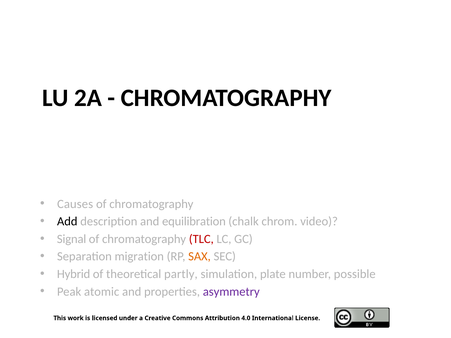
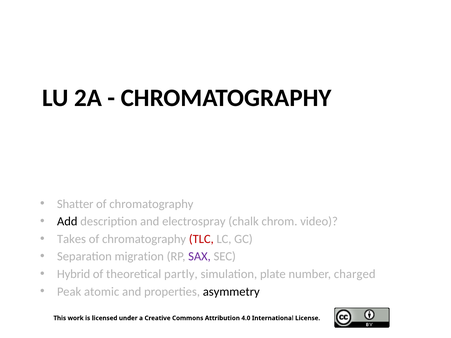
Causes: Causes -> Shatter
equilibration: equilibration -> electrospray
Signal: Signal -> Takes
SAX colour: orange -> purple
possible: possible -> charged
asymmetry colour: purple -> black
